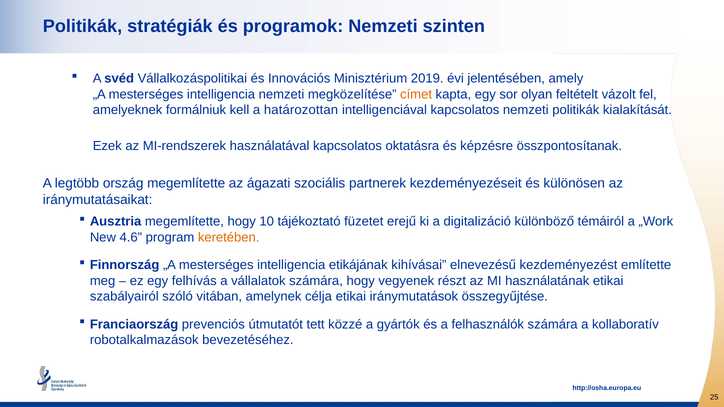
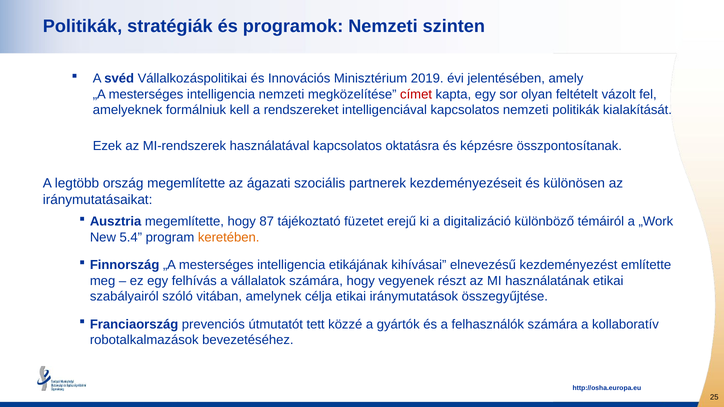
címet colour: orange -> red
határozottan: határozottan -> rendszereket
10: 10 -> 87
4.6: 4.6 -> 5.4
